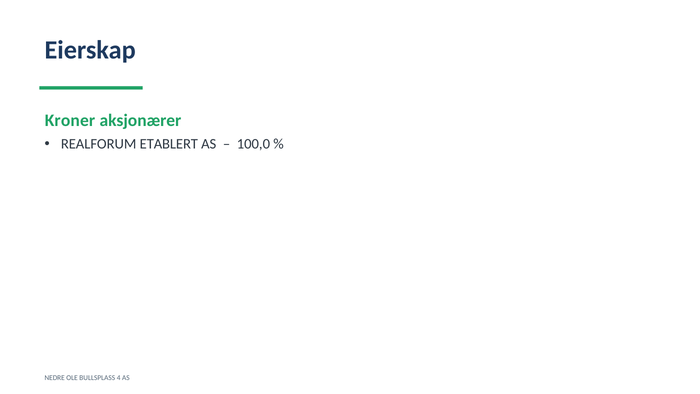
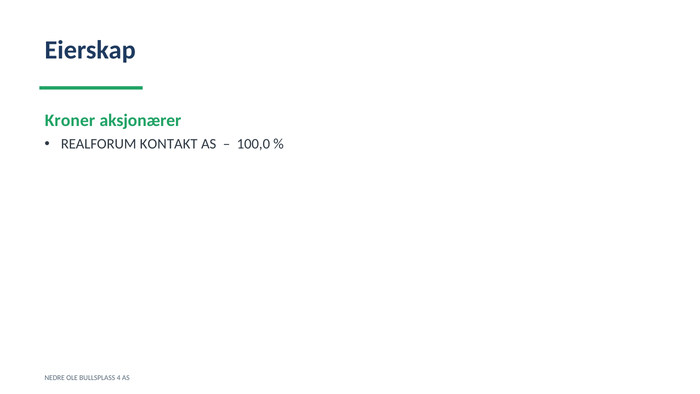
ETABLERT: ETABLERT -> KONTAKT
